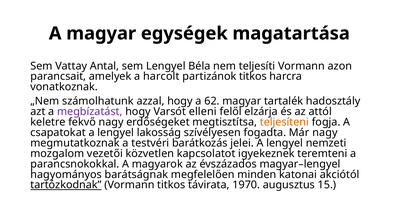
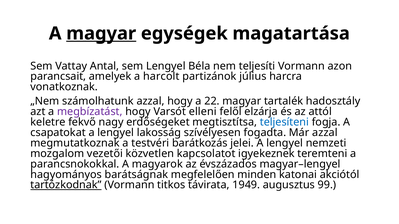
magyar at (101, 34) underline: none -> present
partizánok titkos: titkos -> július
62: 62 -> 22
teljesíteni colour: orange -> blue
Már nagy: nagy -> azzal
1970: 1970 -> 1949
15: 15 -> 99
